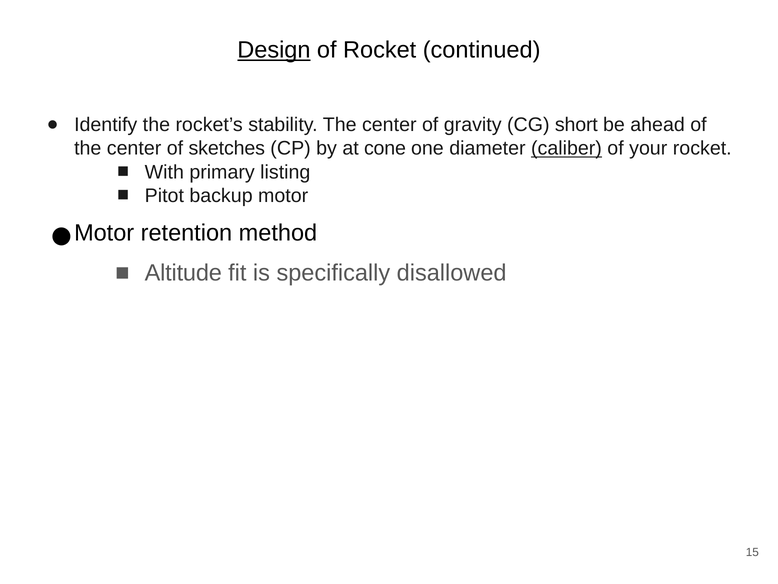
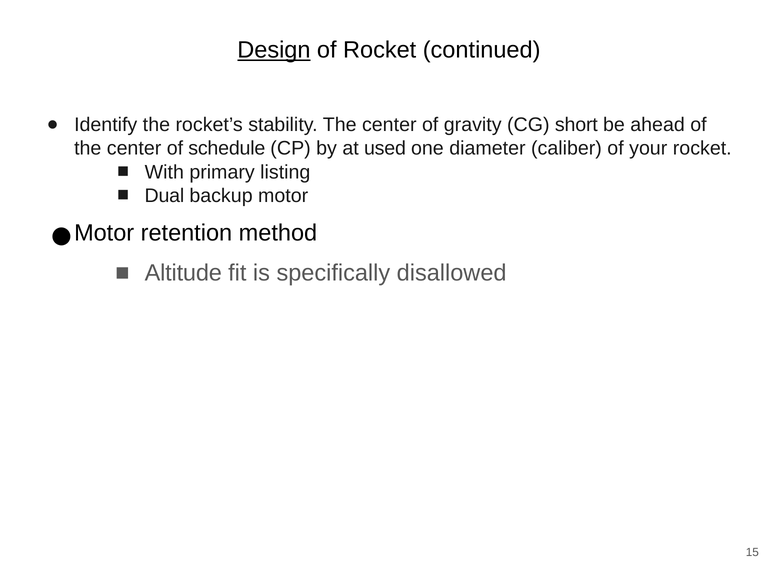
sketches: sketches -> schedule
cone: cone -> used
caliber underline: present -> none
Pitot: Pitot -> Dual
